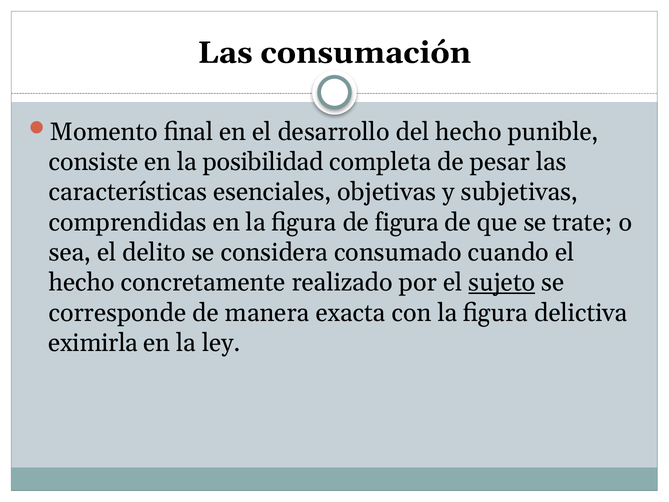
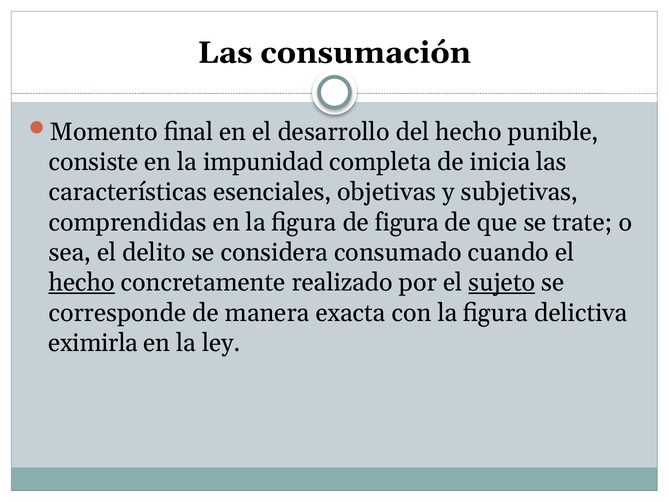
posibilidad: posibilidad -> impunidad
pesar: pesar -> inicia
hecho at (82, 282) underline: none -> present
